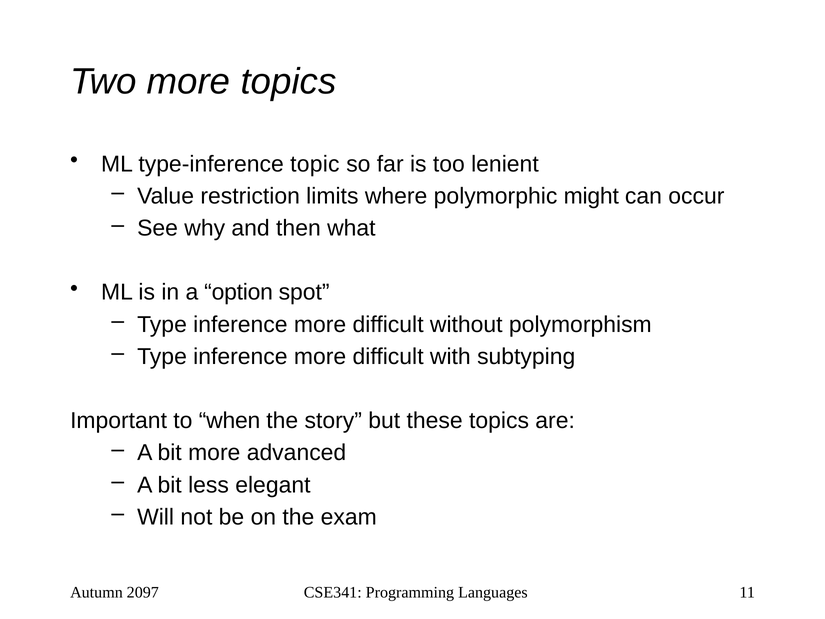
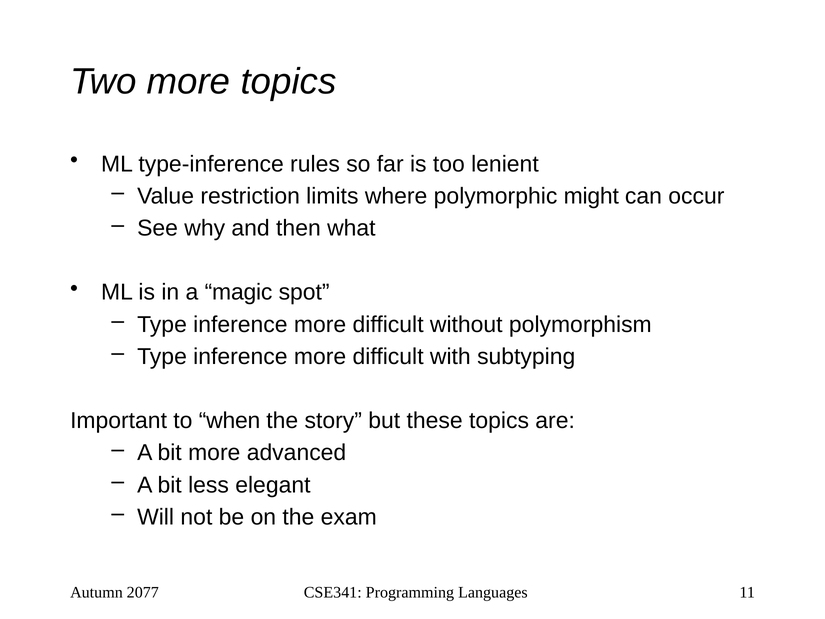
topic: topic -> rules
option: option -> magic
2097: 2097 -> 2077
